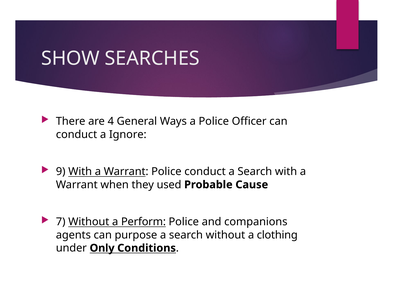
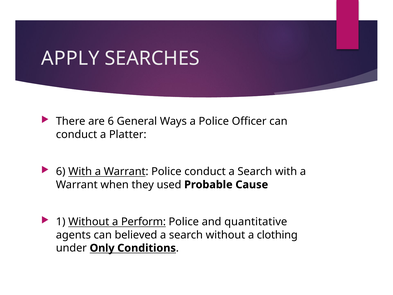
SHOW: SHOW -> APPLY
are 4: 4 -> 6
Ignore: Ignore -> Platter
9 at (61, 171): 9 -> 6
7: 7 -> 1
companions: companions -> quantitative
purpose: purpose -> believed
